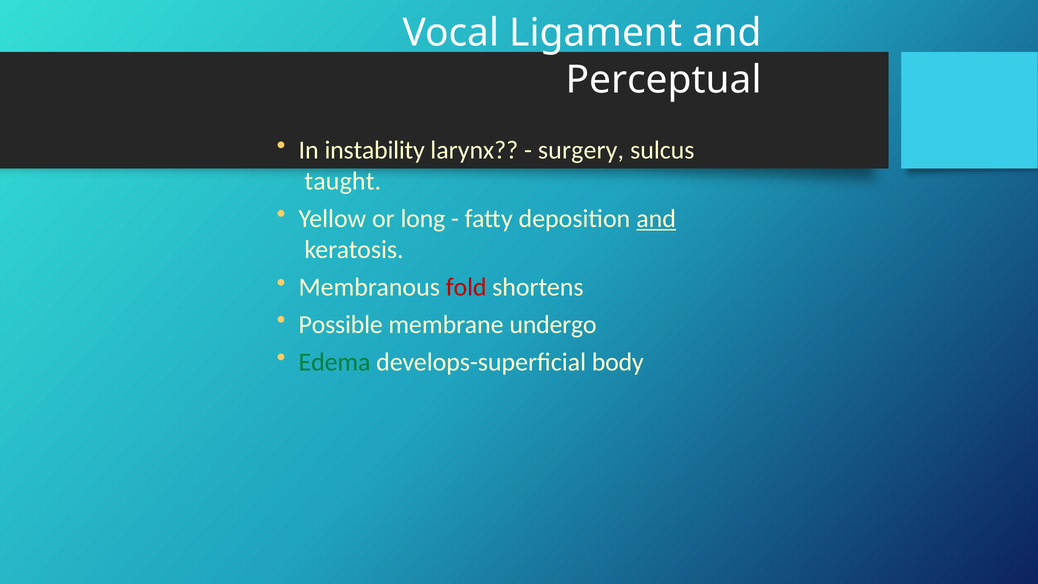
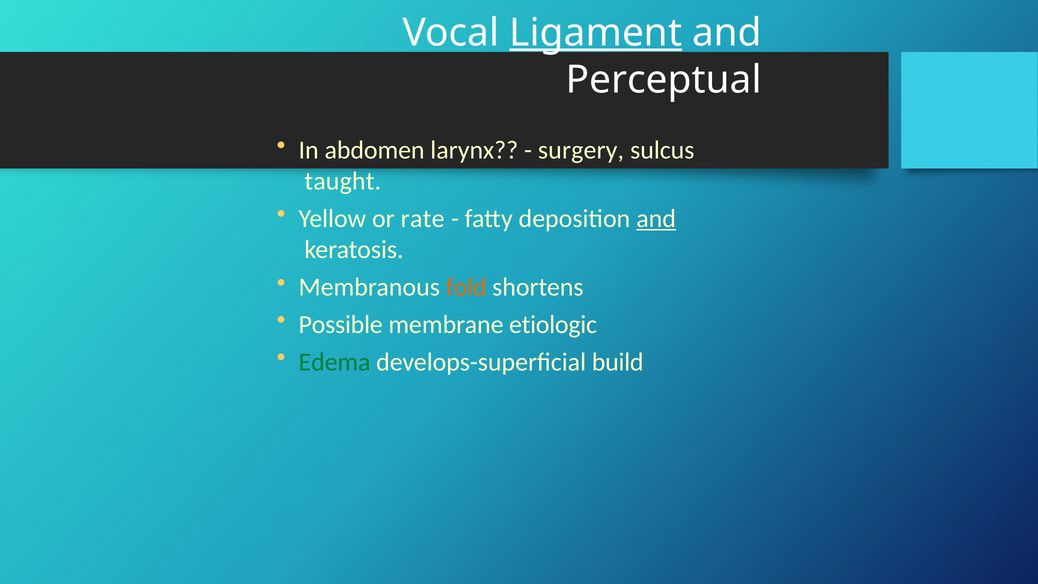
Ligament underline: none -> present
instability: instability -> abdomen
long: long -> rate
fold colour: red -> orange
undergo: undergo -> etiologic
body: body -> build
